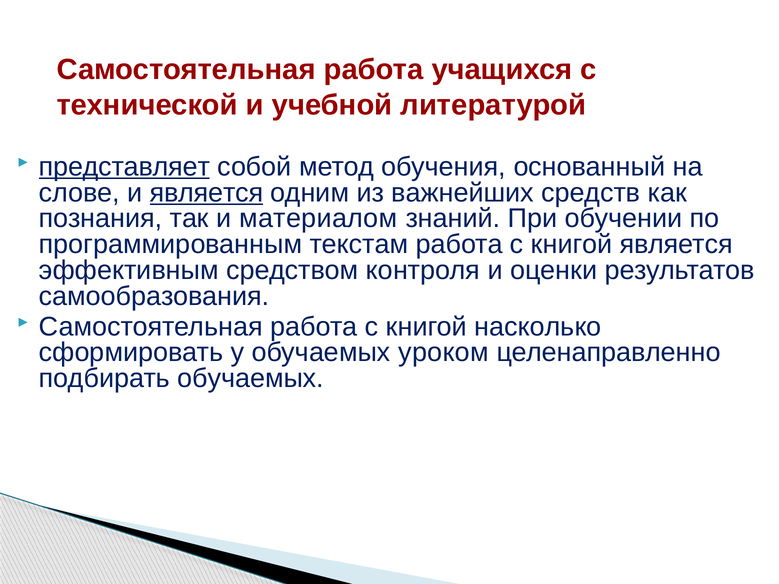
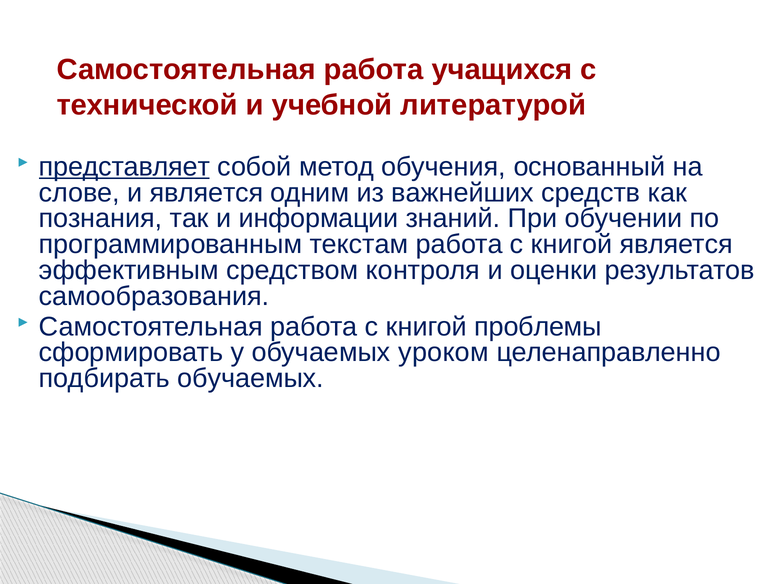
является at (207, 193) underline: present -> none
материалом: материалом -> информации
насколько: насколько -> проблемы
